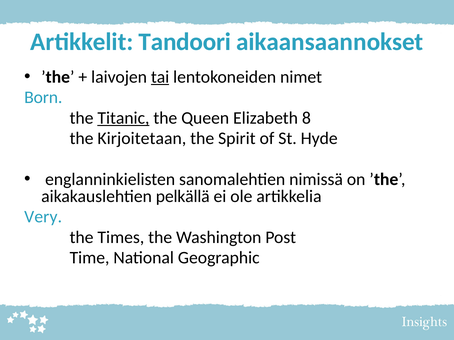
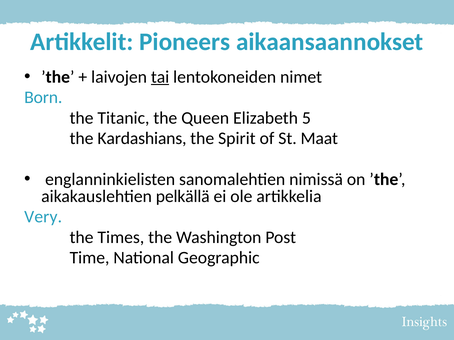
Tandoori: Tandoori -> Pioneers
Titanic underline: present -> none
8: 8 -> 5
Kirjoitetaan: Kirjoitetaan -> Kardashians
Hyde: Hyde -> Maat
